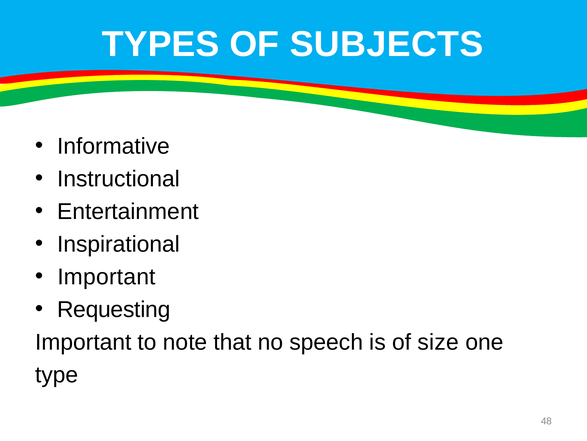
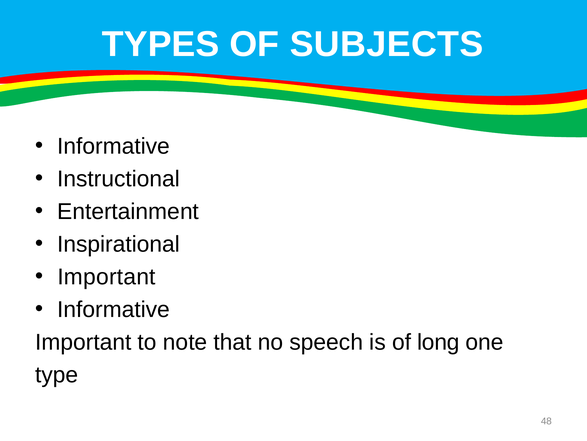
Requesting at (114, 309): Requesting -> Informative
size: size -> long
